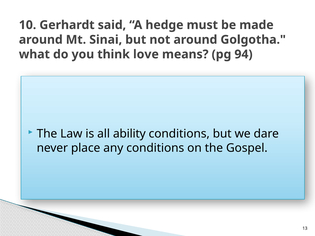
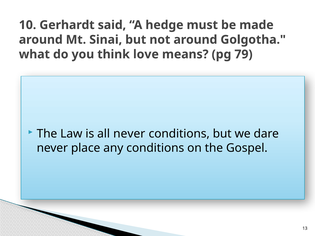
94: 94 -> 79
all ability: ability -> never
